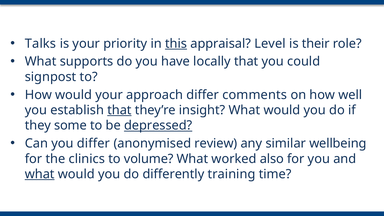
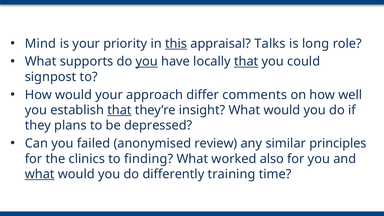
Talks: Talks -> Mind
Level: Level -> Talks
their: their -> long
you at (147, 62) underline: none -> present
that at (246, 62) underline: none -> present
some: some -> plans
depressed underline: present -> none
you differ: differ -> failed
wellbeing: wellbeing -> principles
volume: volume -> finding
